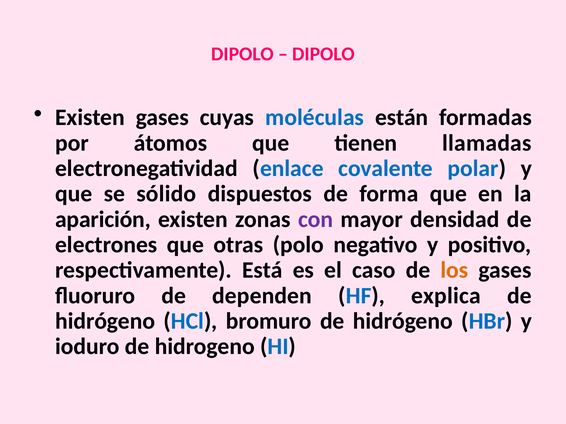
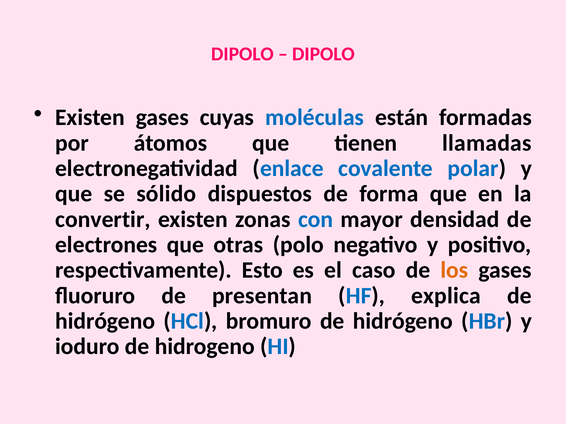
aparición: aparición -> convertir
con colour: purple -> blue
Está: Está -> Esto
dependen: dependen -> presentan
